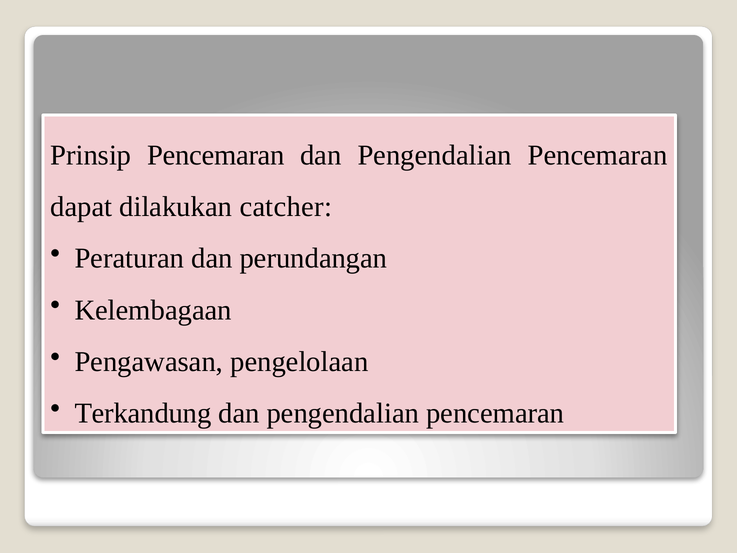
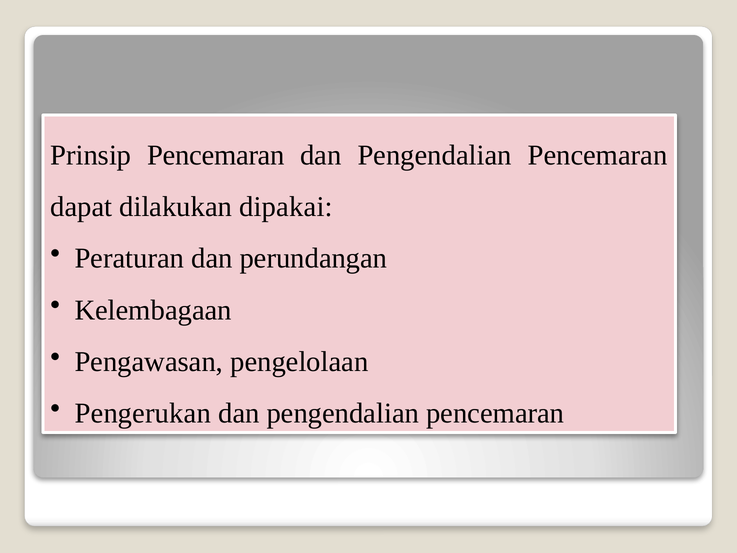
catcher: catcher -> dipakai
Terkandung: Terkandung -> Pengerukan
